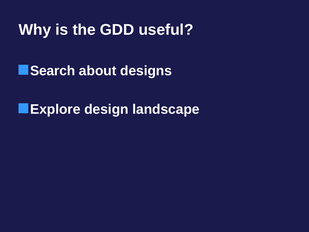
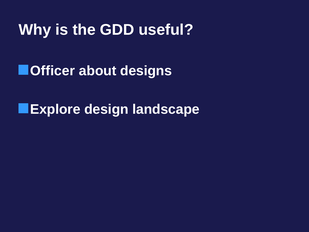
Search: Search -> Officer
